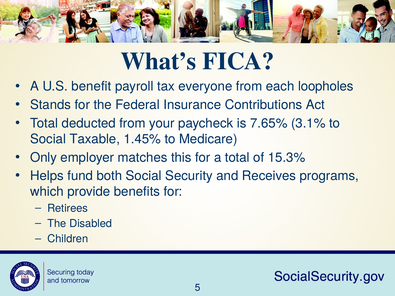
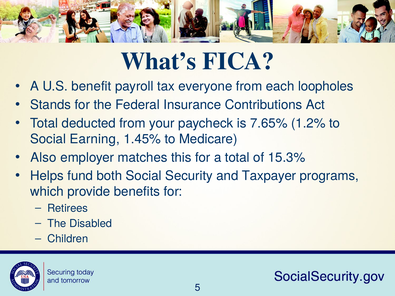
3.1%: 3.1% -> 1.2%
Taxable: Taxable -> Earning
Only: Only -> Also
Receives: Receives -> Taxpayer
